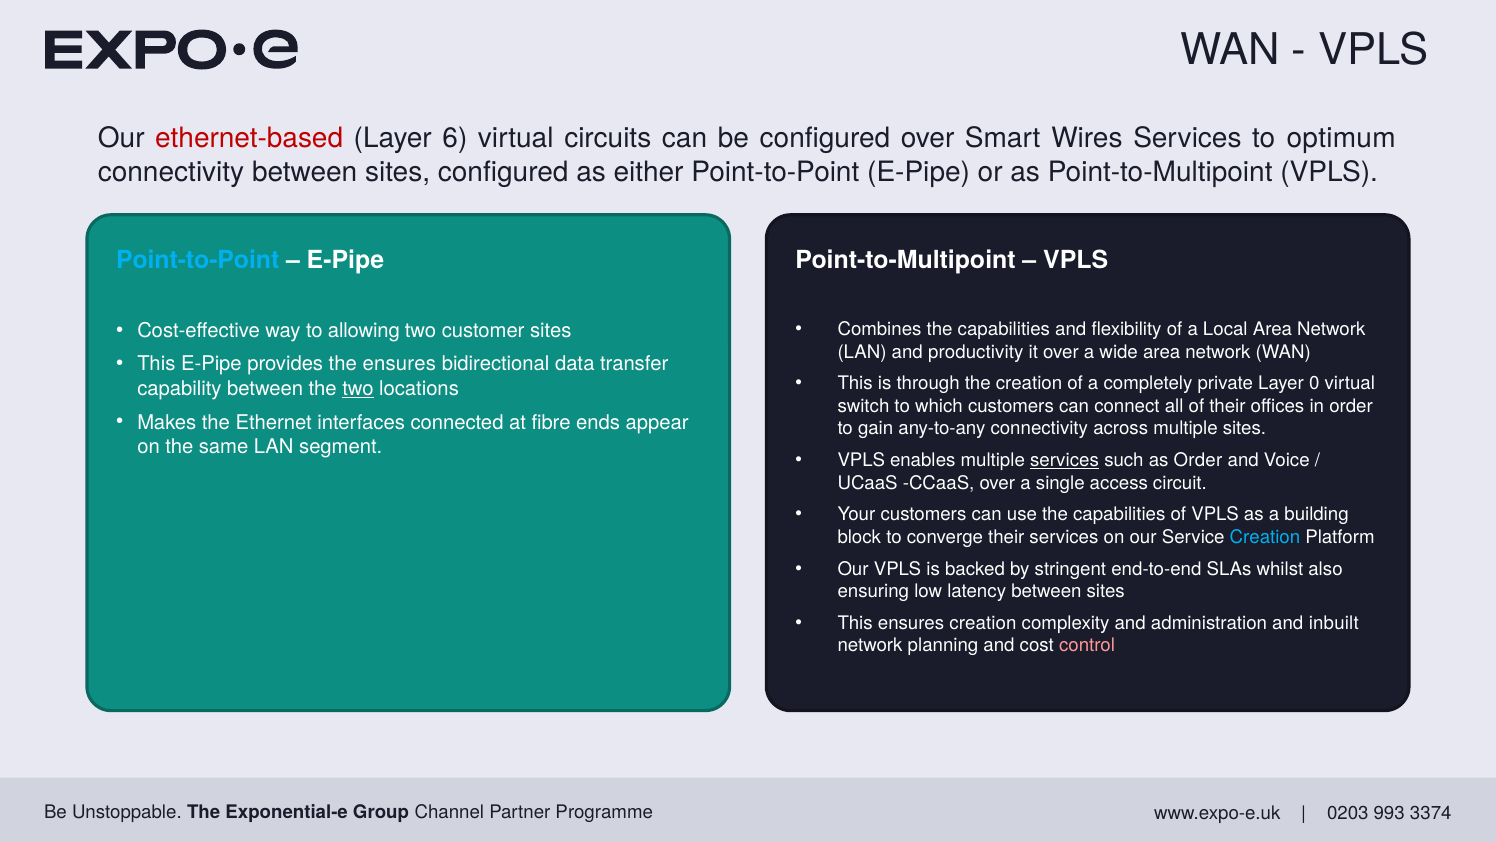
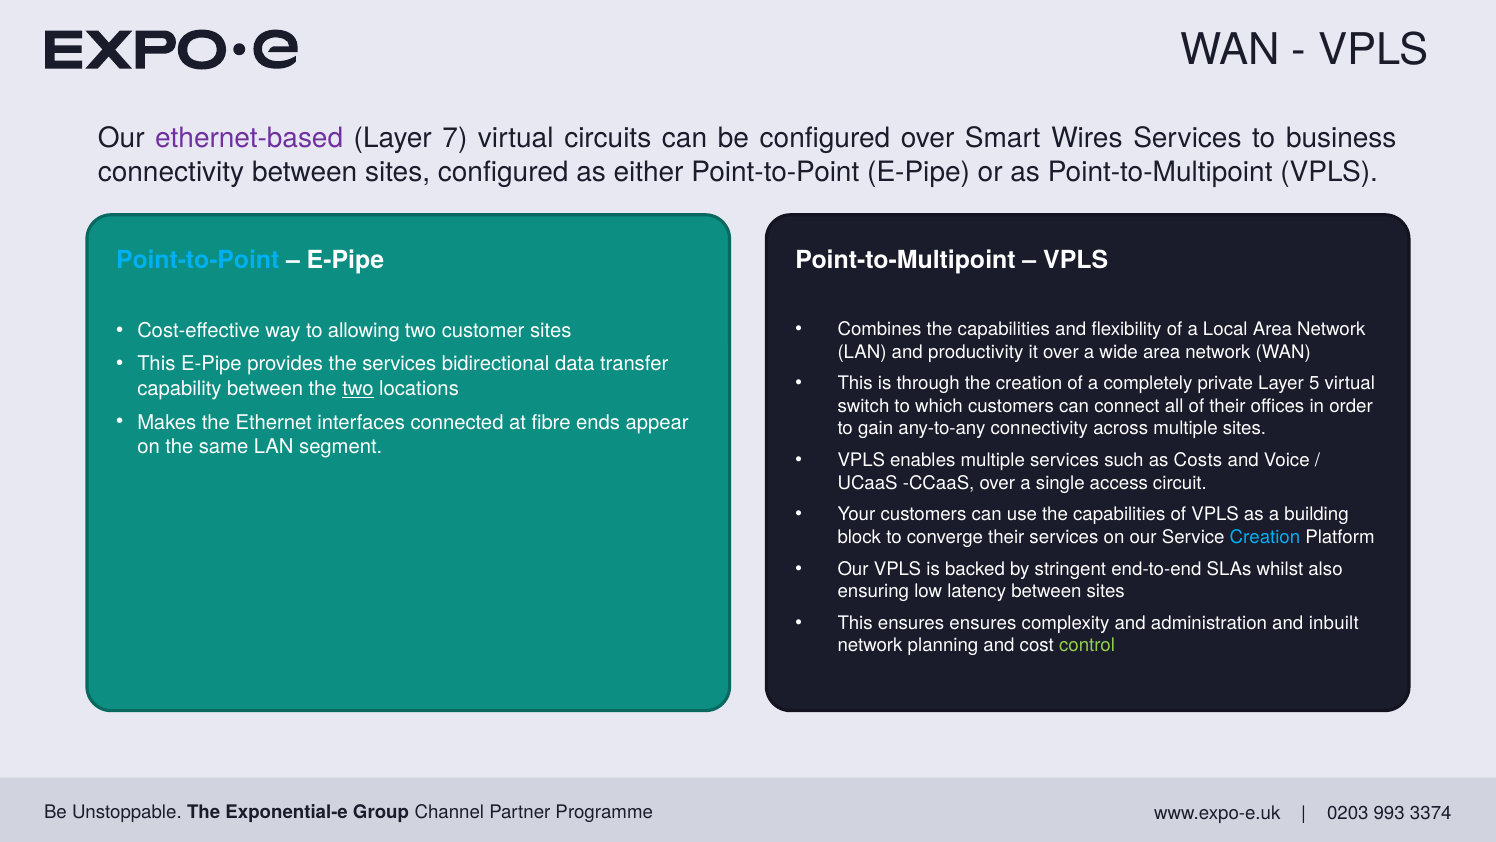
ethernet-based colour: red -> purple
6: 6 -> 7
optimum: optimum -> business
the ensures: ensures -> services
0: 0 -> 5
services at (1065, 460) underline: present -> none
as Order: Order -> Costs
ensures creation: creation -> ensures
control colour: pink -> light green
